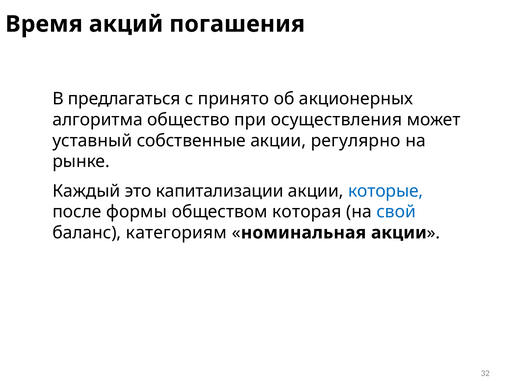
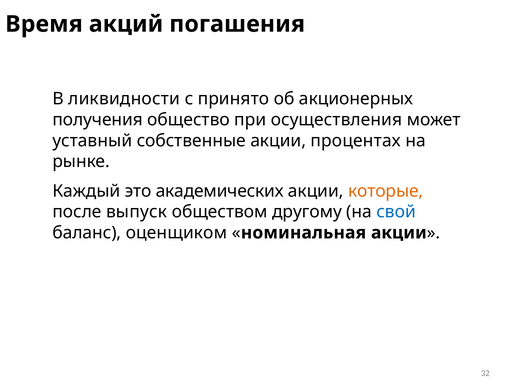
предлагаться: предлагаться -> ликвидности
алгоритма: алгоритма -> получения
регулярно: регулярно -> процентах
капитализации: капитализации -> академических
которые colour: blue -> orange
формы: формы -> выпуск
которая: которая -> другому
категориям: категориям -> оценщиком
